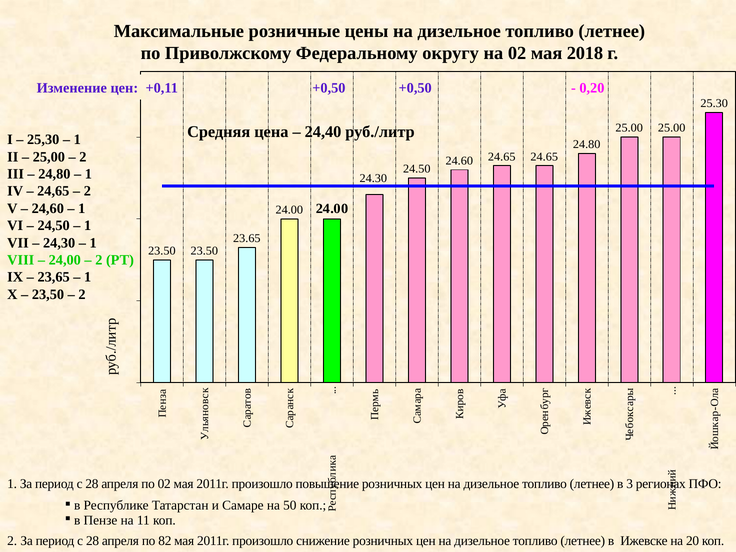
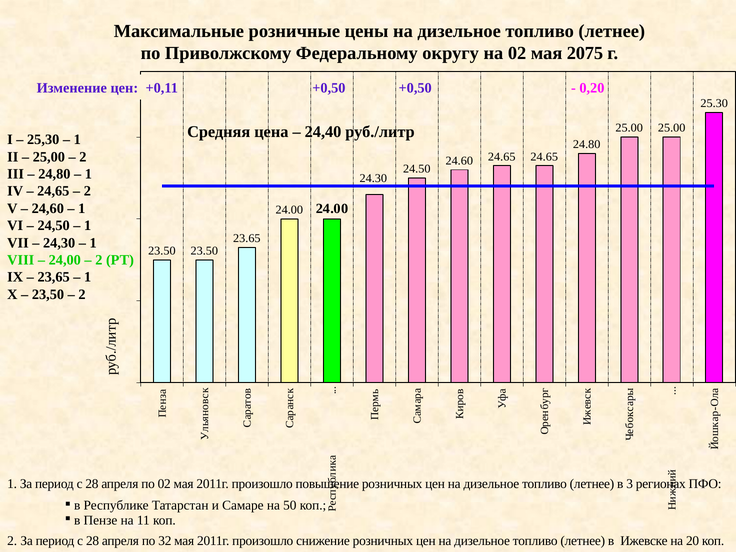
2018: 2018 -> 2075
82: 82 -> 32
